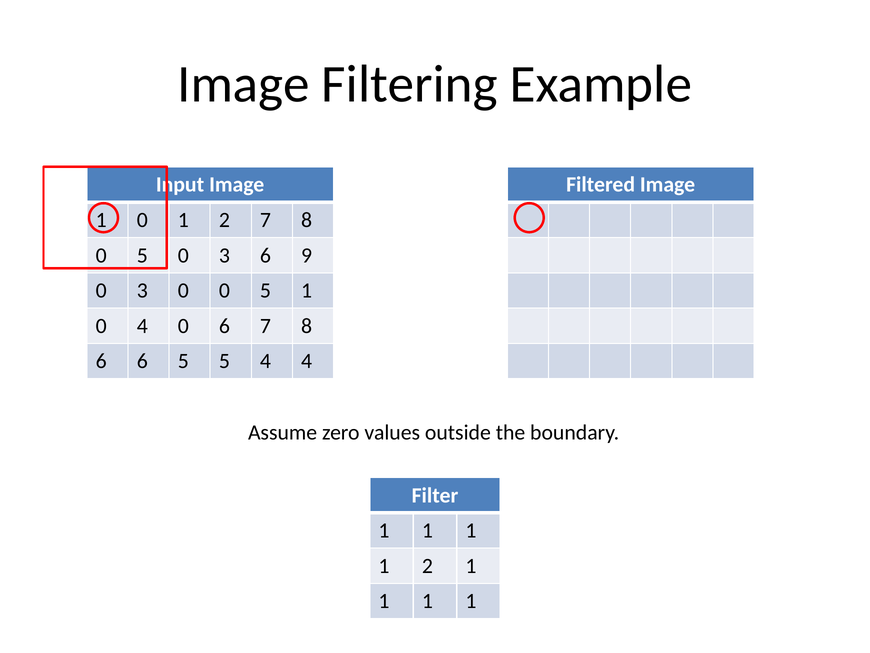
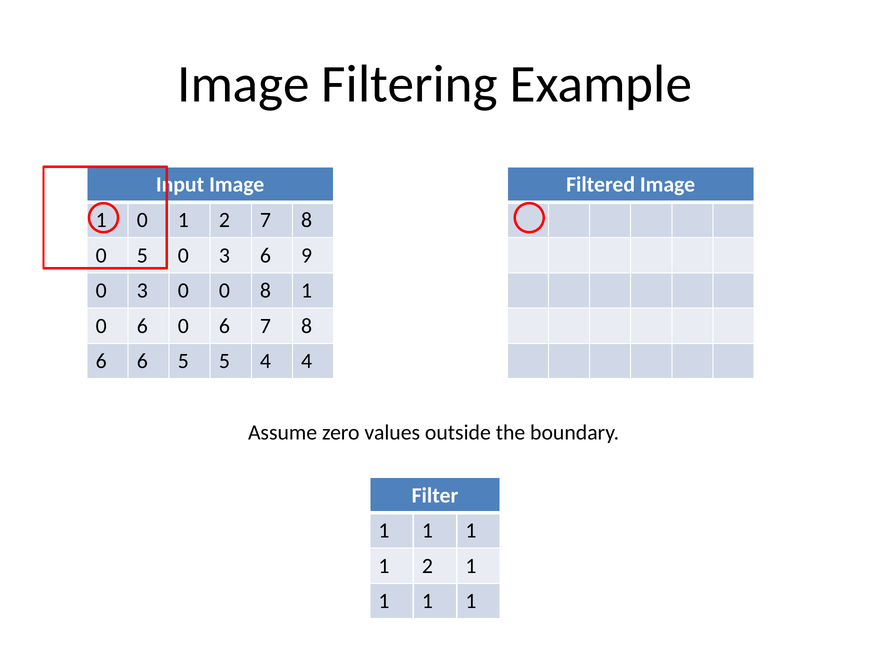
0 0 5: 5 -> 8
4 at (142, 326): 4 -> 6
